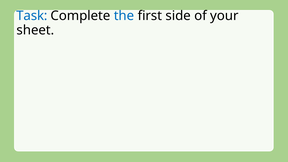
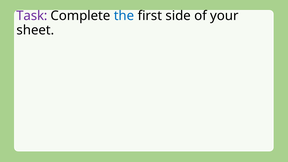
Task colour: blue -> purple
